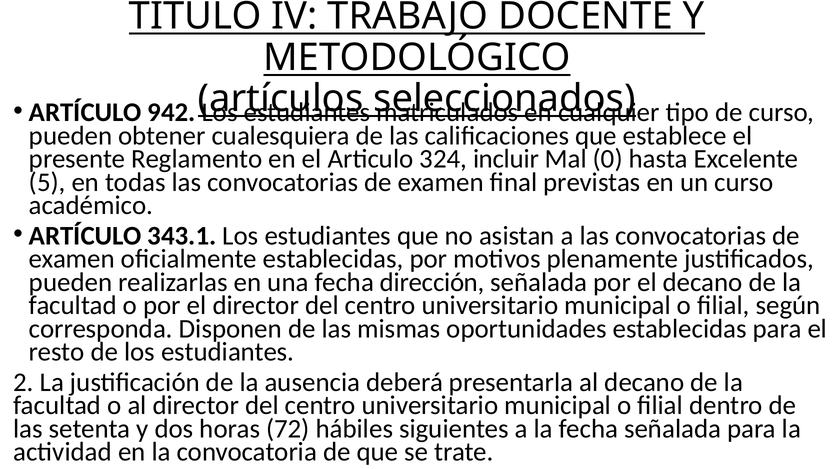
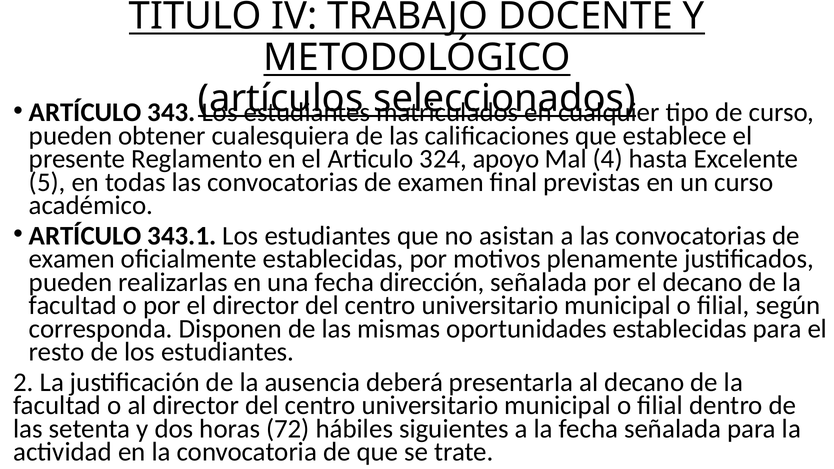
942: 942 -> 343
incluir: incluir -> apoyo
0: 0 -> 4
